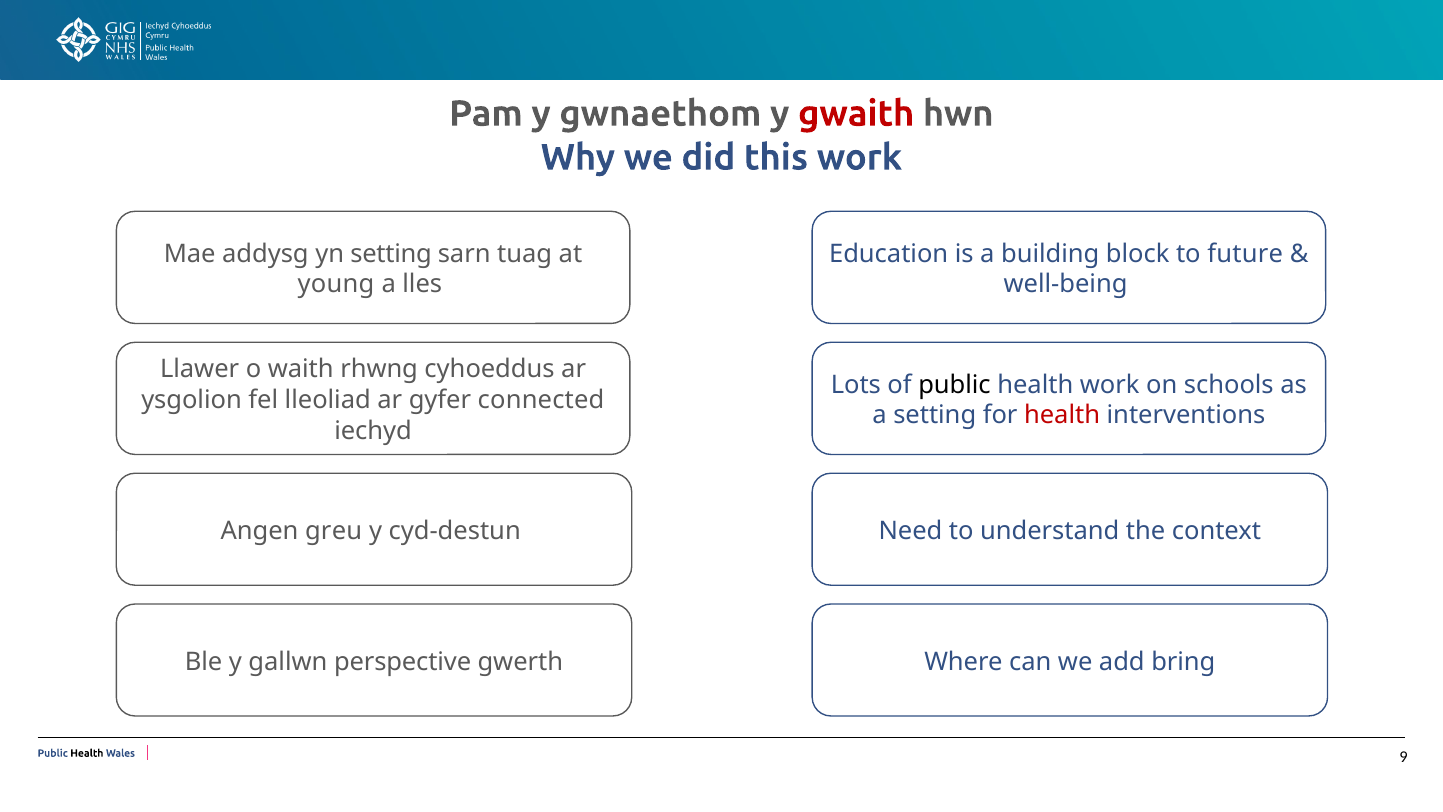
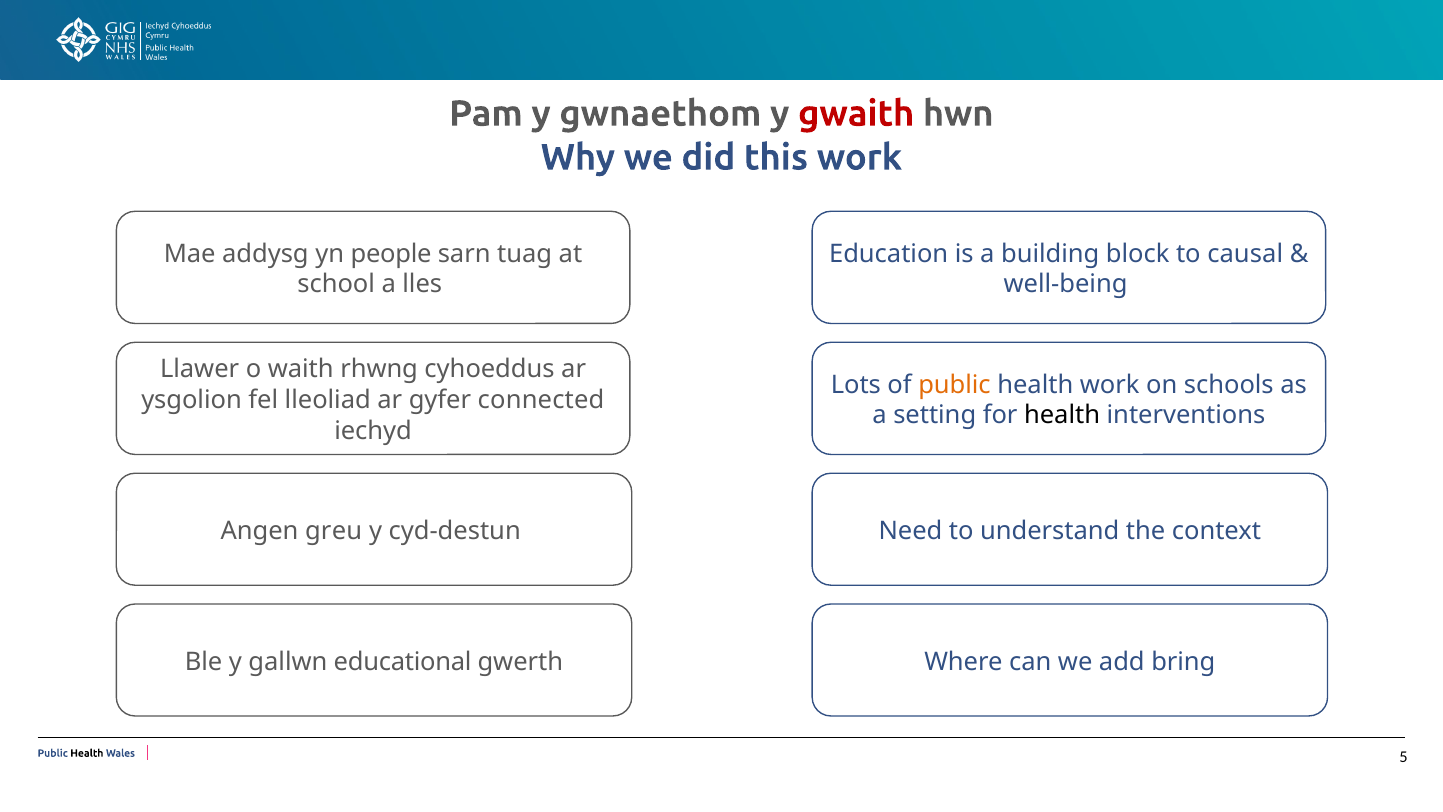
yn setting: setting -> people
future: future -> causal
young: young -> school
public at (955, 385) colour: black -> orange
health at (1062, 415) colour: red -> black
perspective: perspective -> educational
9: 9 -> 5
